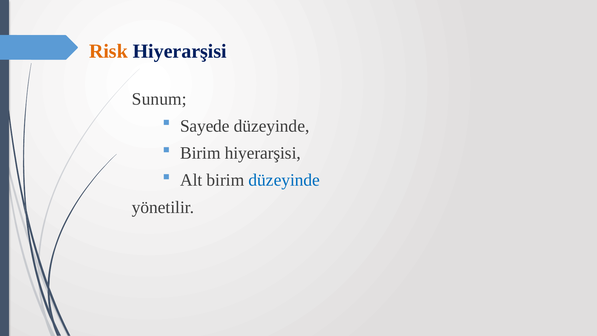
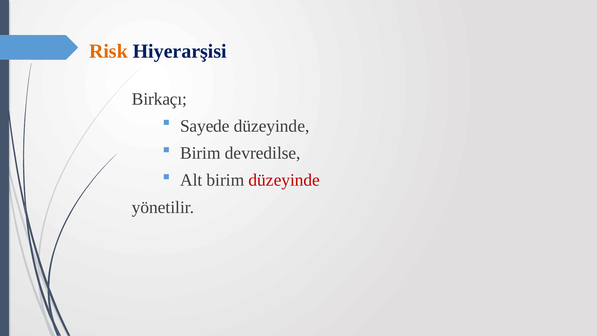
Sunum: Sunum -> Birkaçı
Birim hiyerarşisi: hiyerarşisi -> devredilse
düzeyinde at (284, 180) colour: blue -> red
